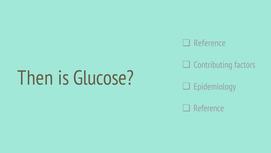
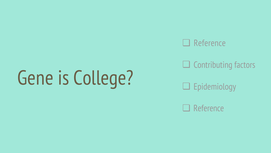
Then: Then -> Gene
Glucose: Glucose -> College
